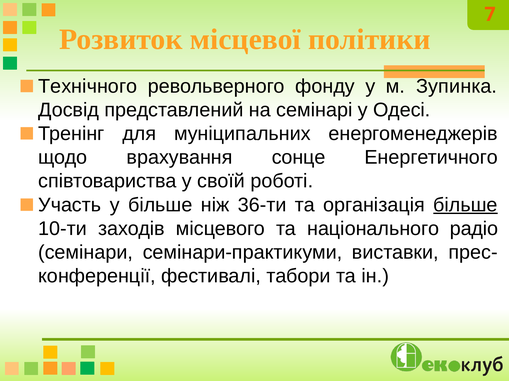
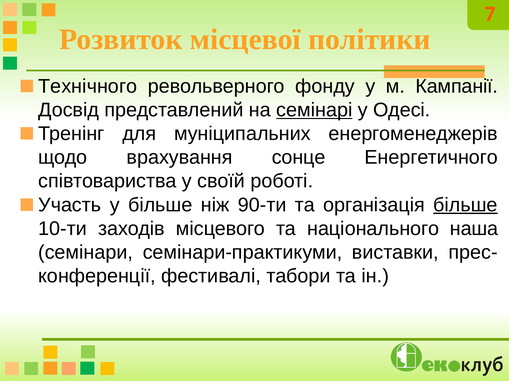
Зупинка: Зупинка -> Кампанії
семінарі underline: none -> present
36-ти: 36-ти -> 90-ти
радіо: радіо -> наша
